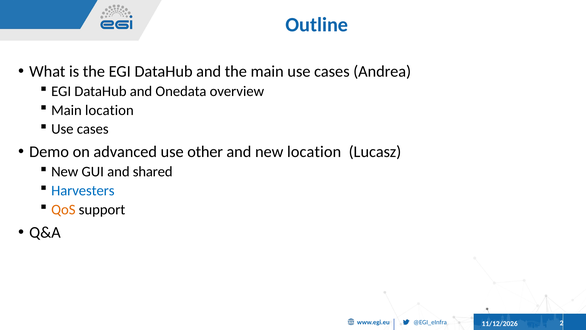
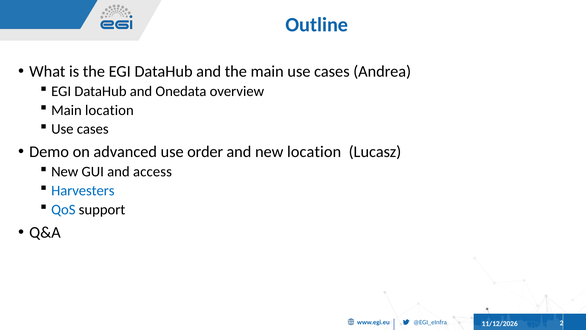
other: other -> order
shared: shared -> access
QoS colour: orange -> blue
